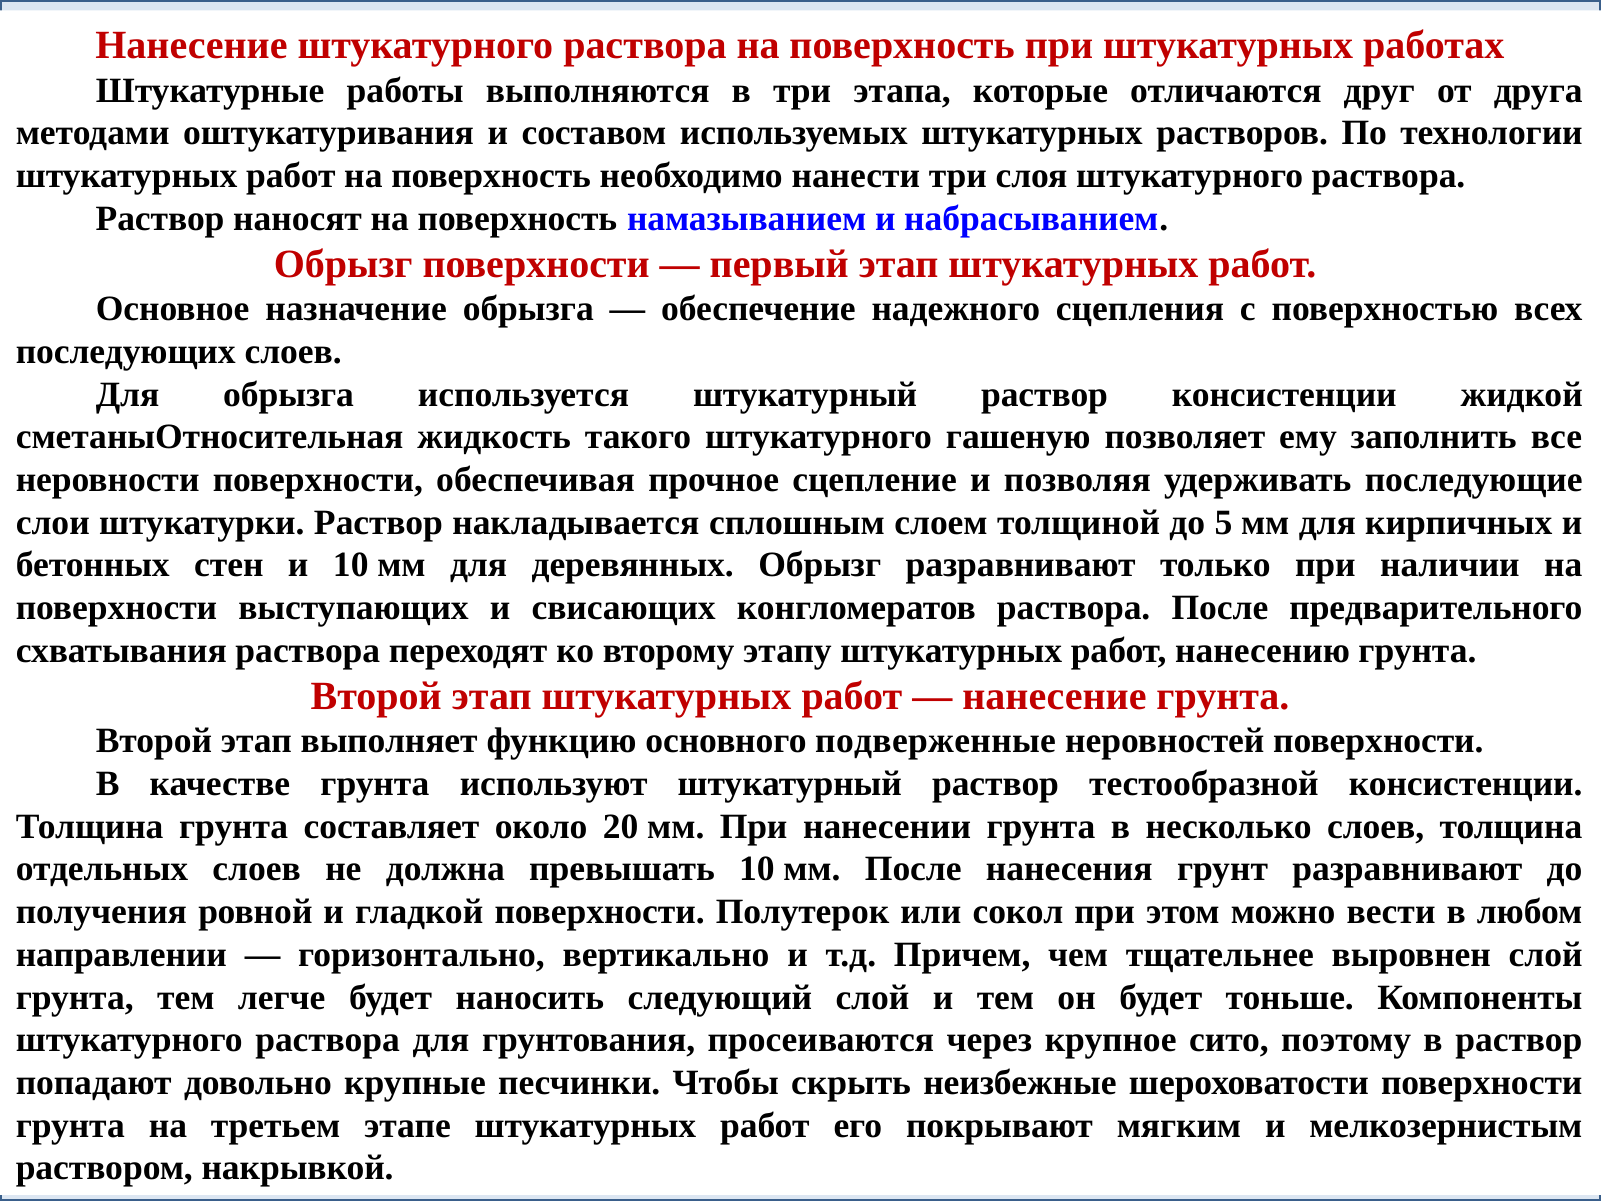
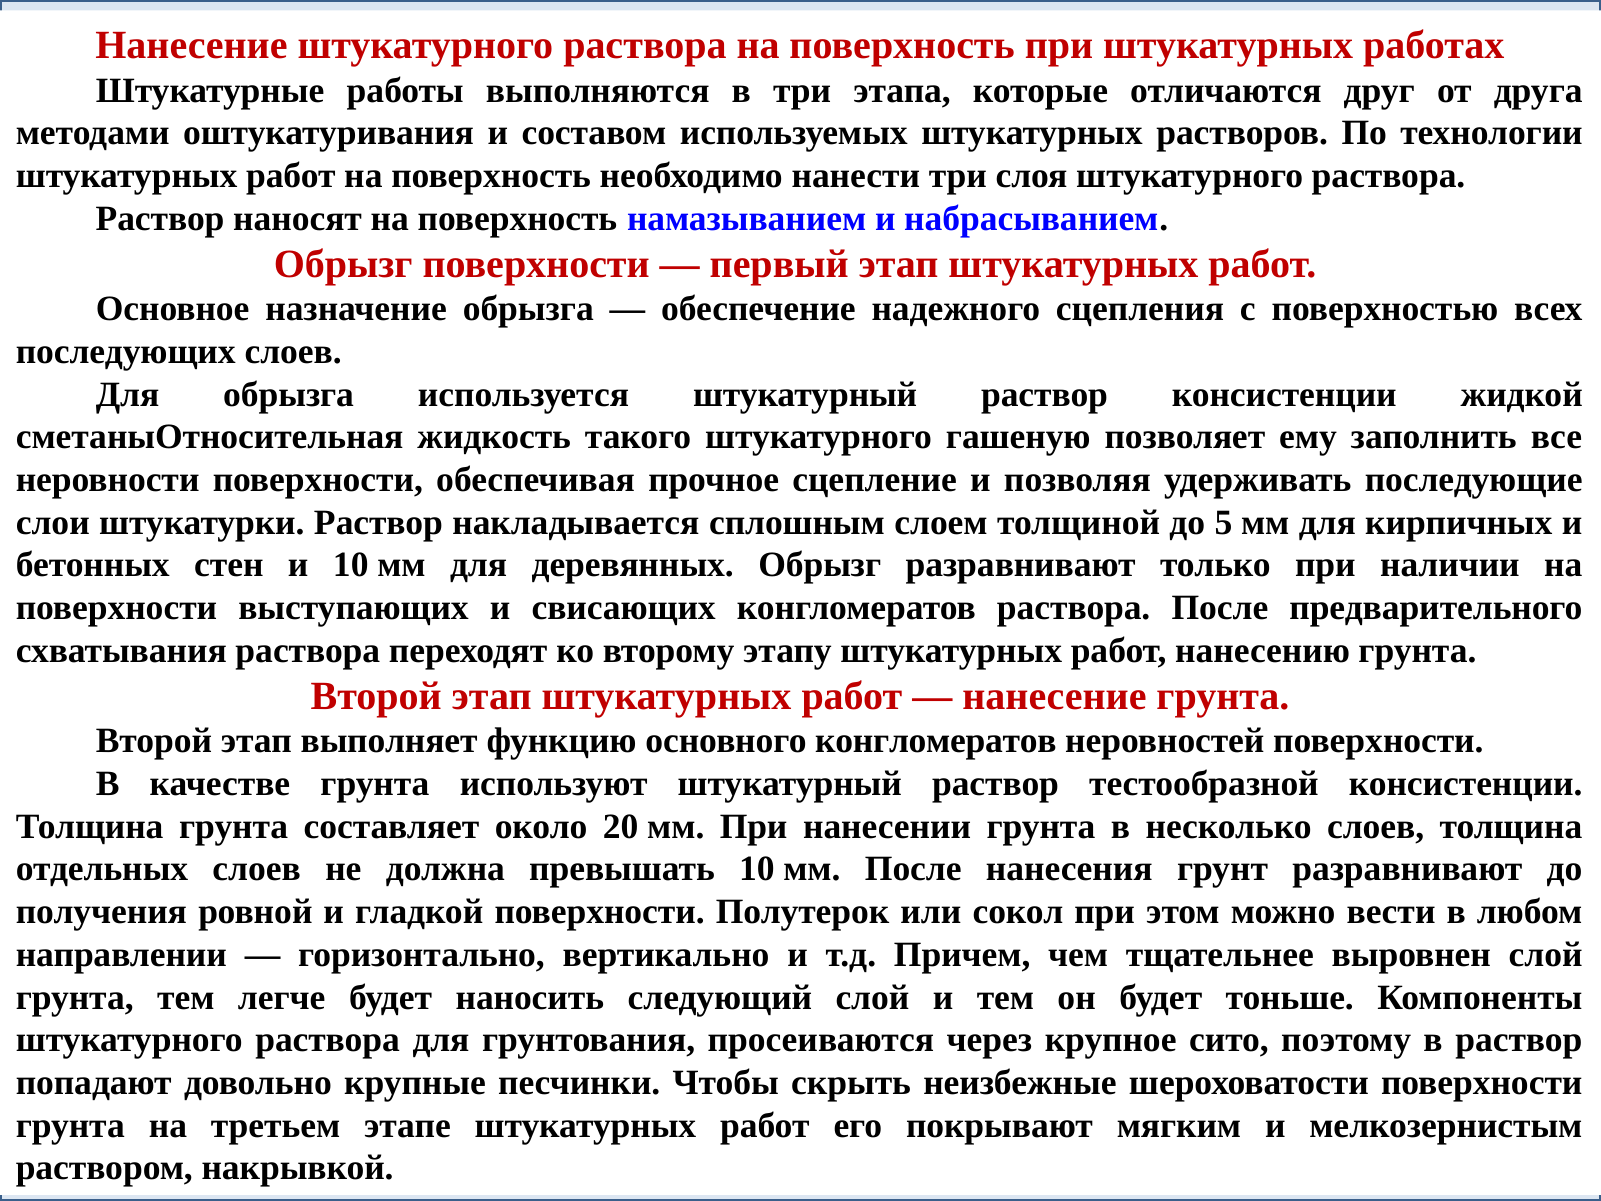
основного подверженные: подверженные -> конгломератов
